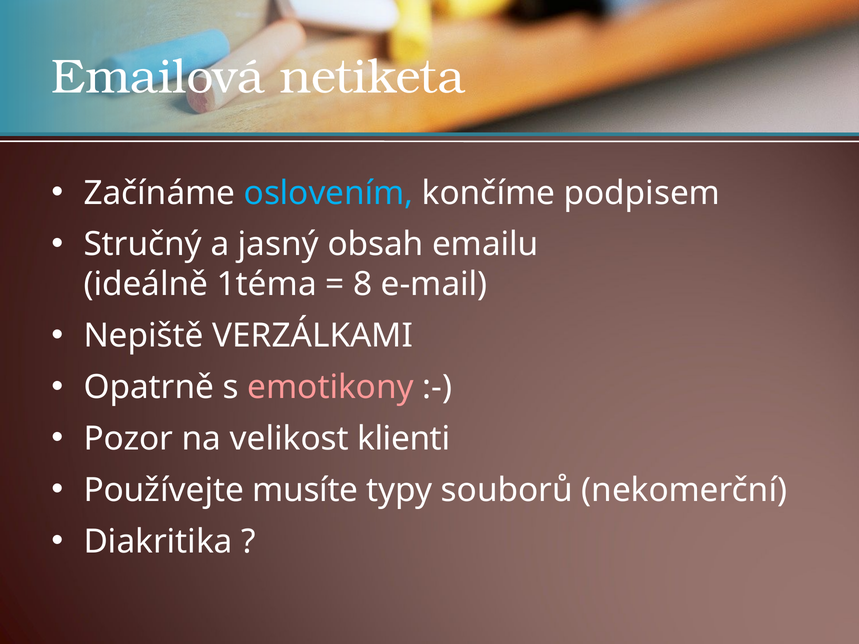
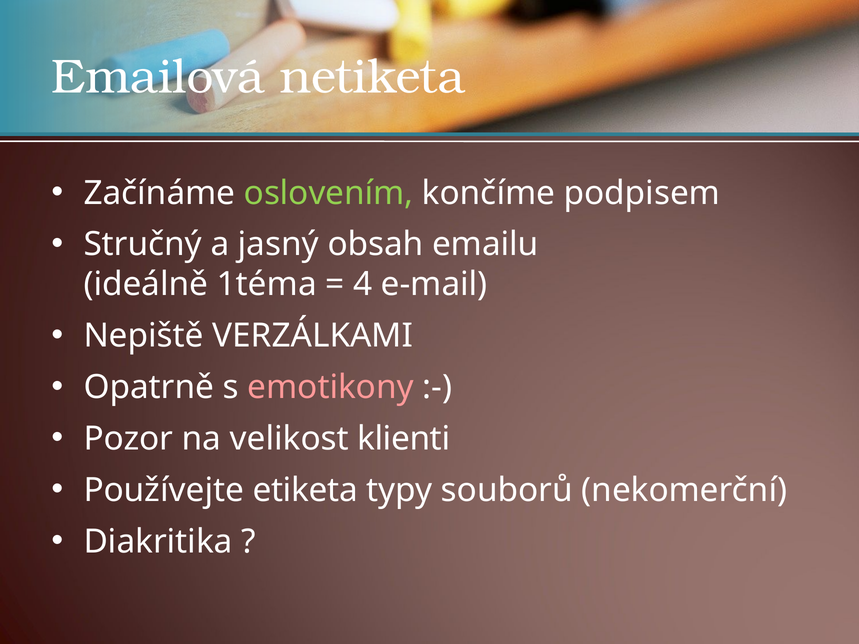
oslovením colour: light blue -> light green
8: 8 -> 4
musíte: musíte -> etiketa
